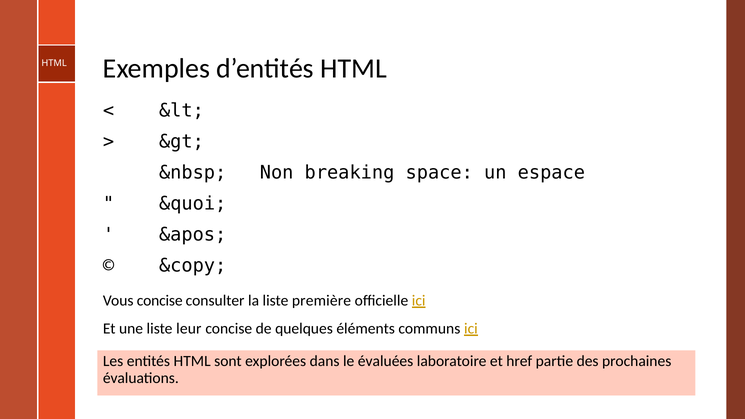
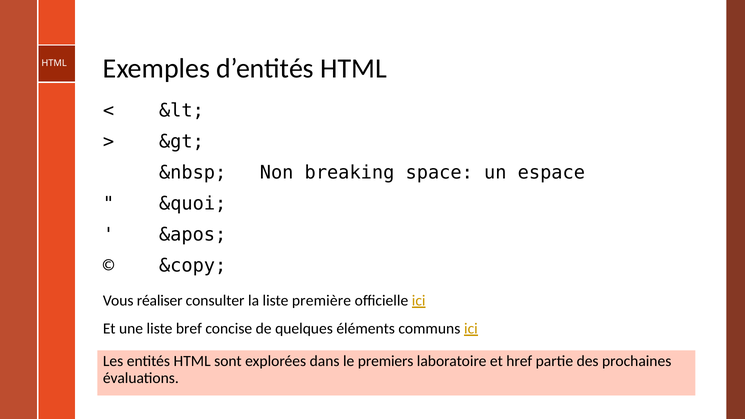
Vous concise: concise -> réaliser
leur: leur -> bref
évaluées: évaluées -> premiers
